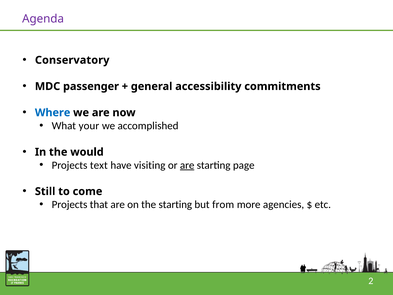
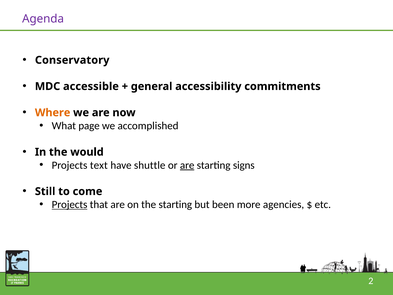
passenger: passenger -> accessible
Where colour: blue -> orange
your: your -> page
visiting: visiting -> shuttle
page: page -> signs
Projects at (70, 204) underline: none -> present
from: from -> been
